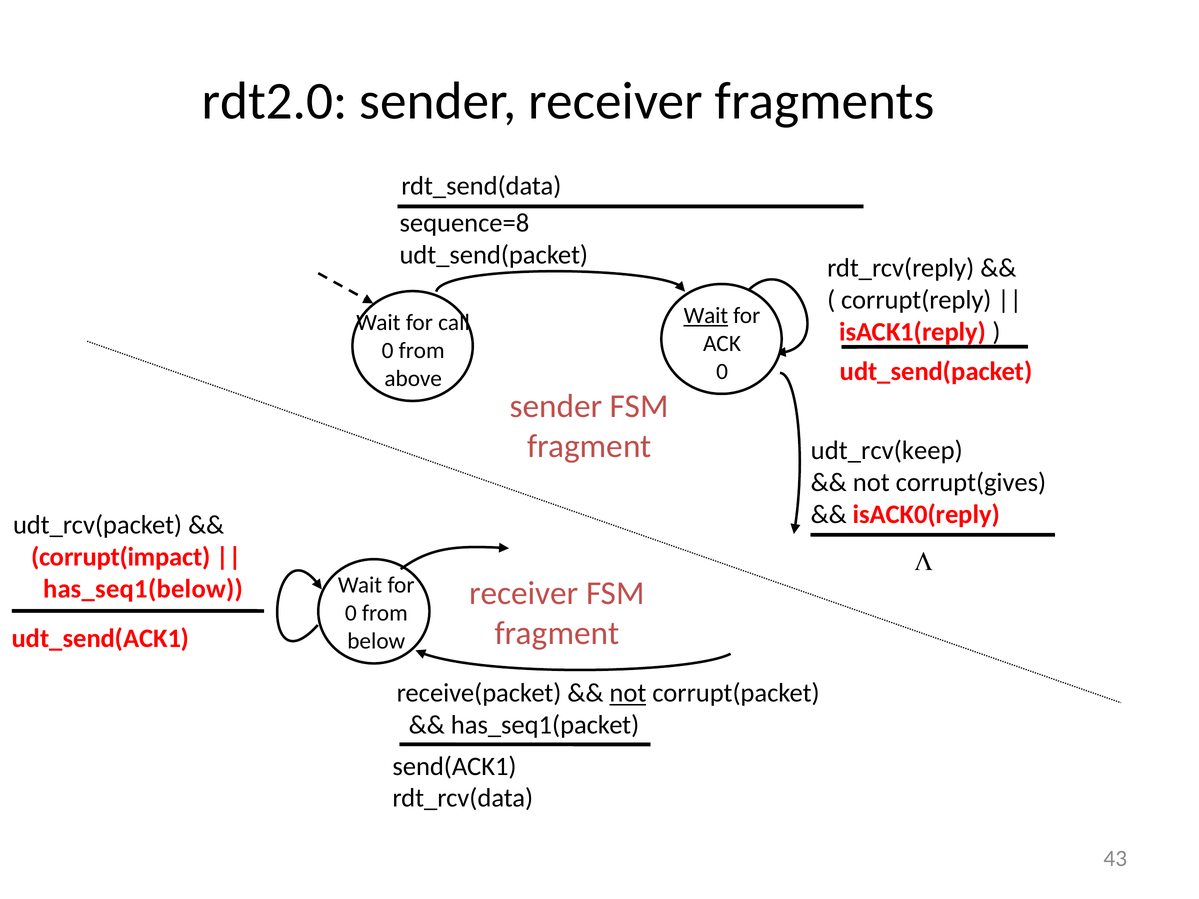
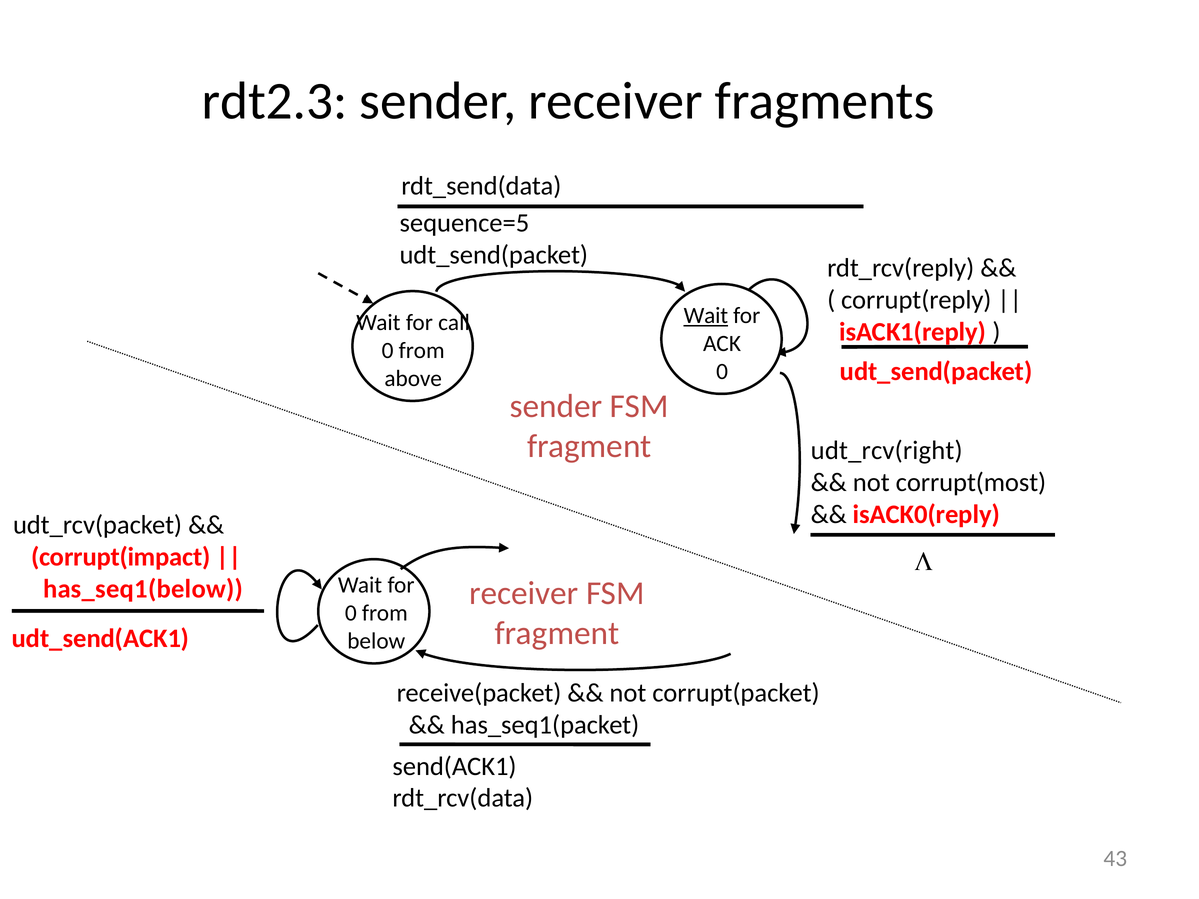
rdt2.0: rdt2.0 -> rdt2.3
sequence=8: sequence=8 -> sequence=5
udt_rcv(keep: udt_rcv(keep -> udt_rcv(right
corrupt(gives: corrupt(gives -> corrupt(most
not at (628, 693) underline: present -> none
